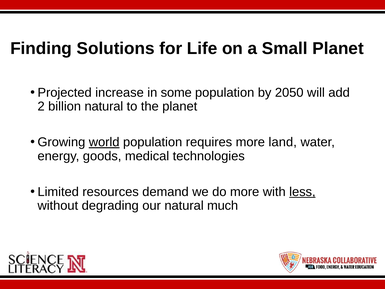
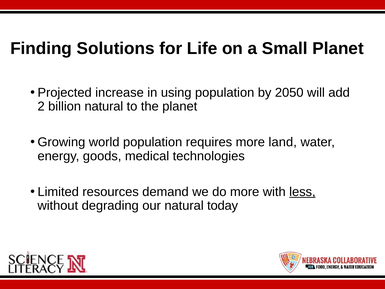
some: some -> using
world underline: present -> none
much: much -> today
